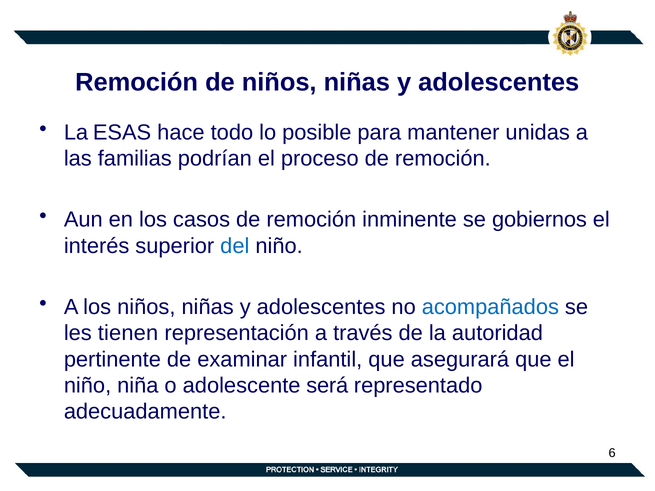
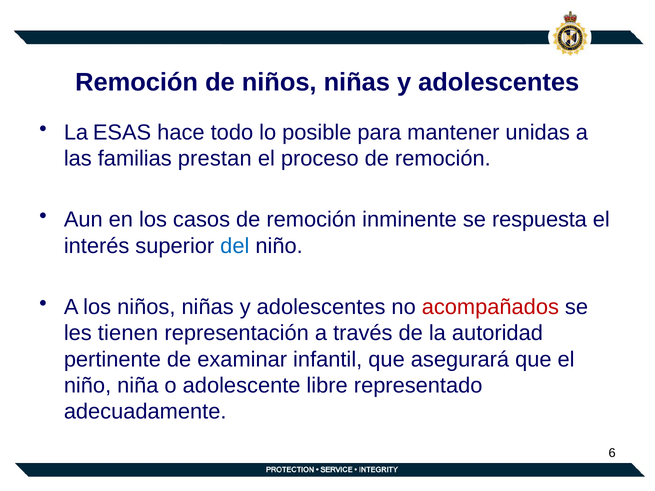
podrían: podrían -> prestan
gobiernos: gobiernos -> respuesta
acompañados colour: blue -> red
será: será -> libre
